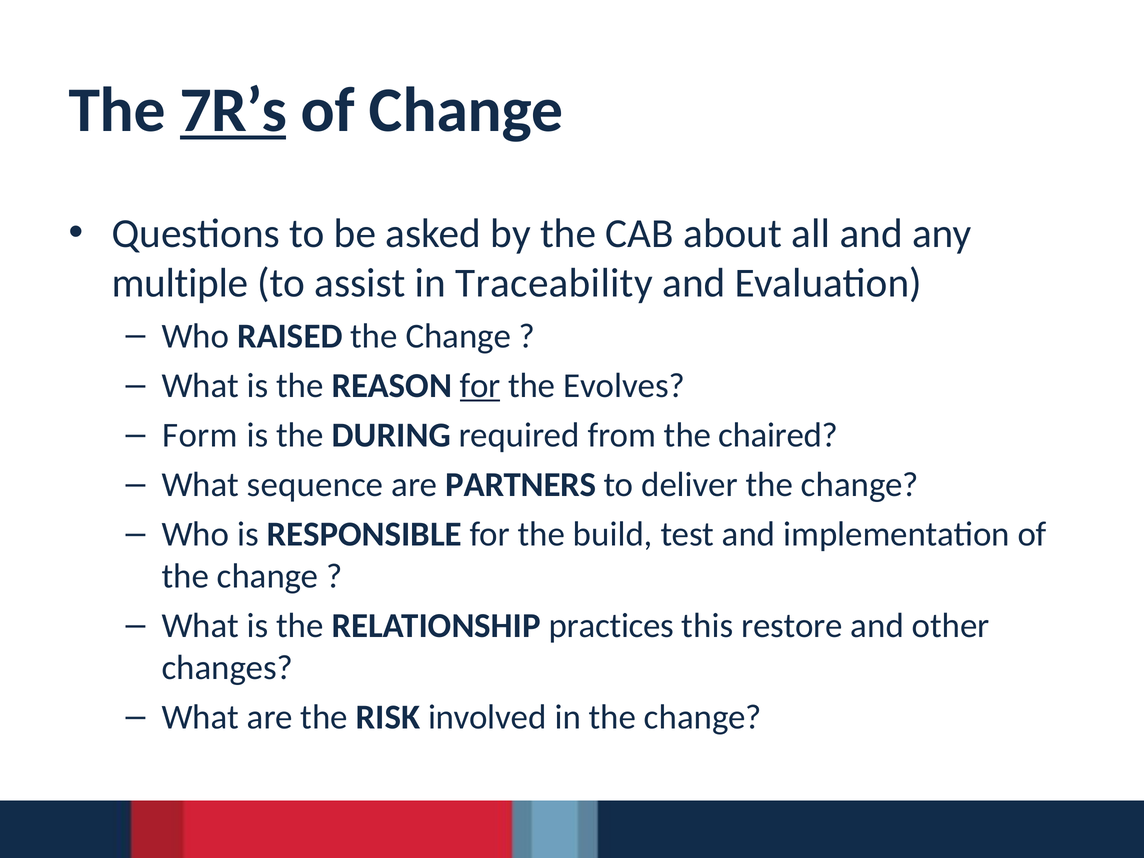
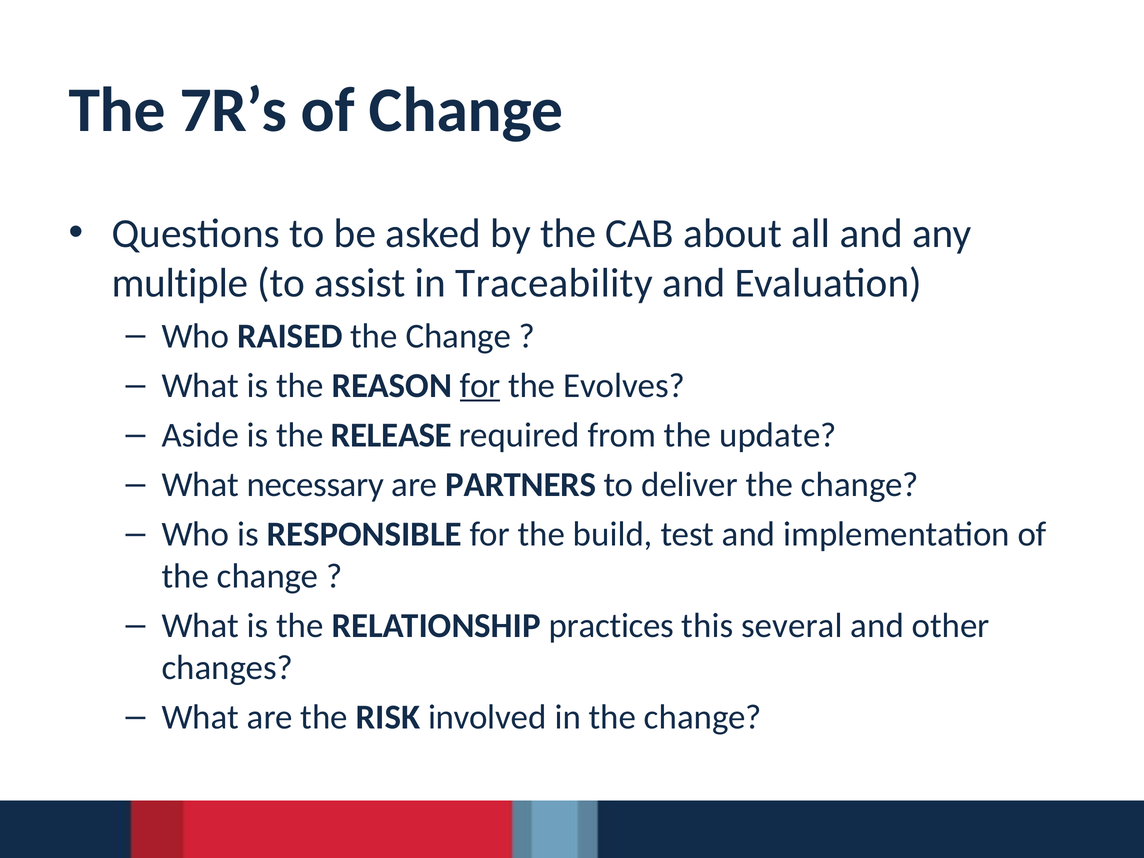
7R’s underline: present -> none
Form: Form -> Aside
DURING: DURING -> RELEASE
chaired: chaired -> update
sequence: sequence -> necessary
restore: restore -> several
